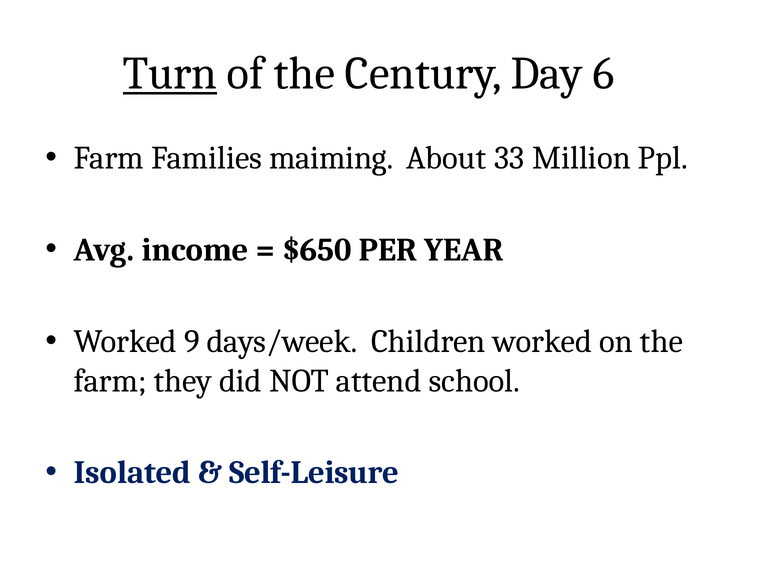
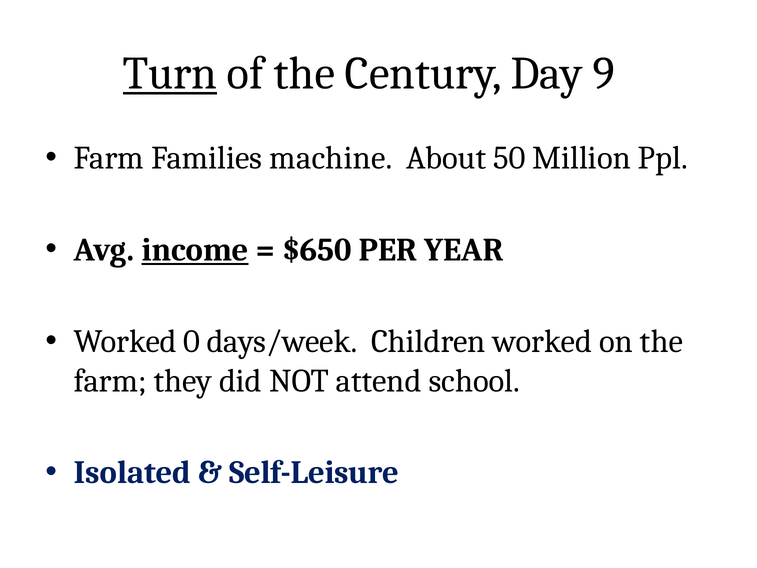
6: 6 -> 9
maiming: maiming -> machine
33: 33 -> 50
income underline: none -> present
9: 9 -> 0
